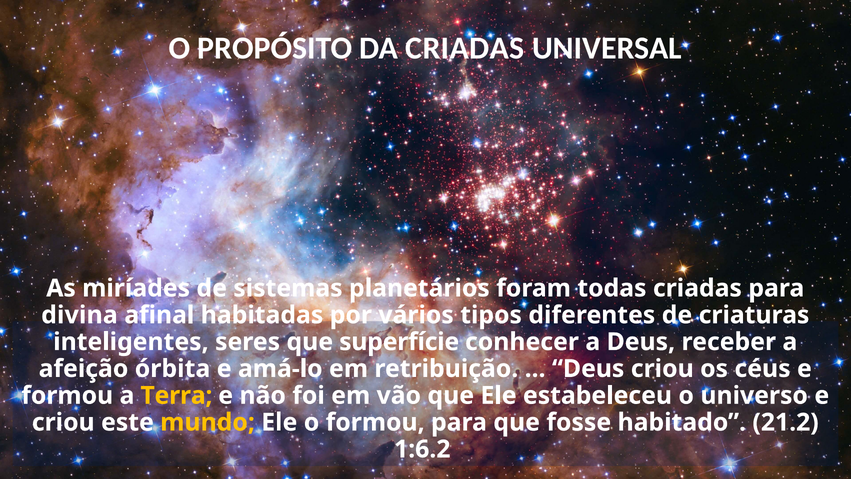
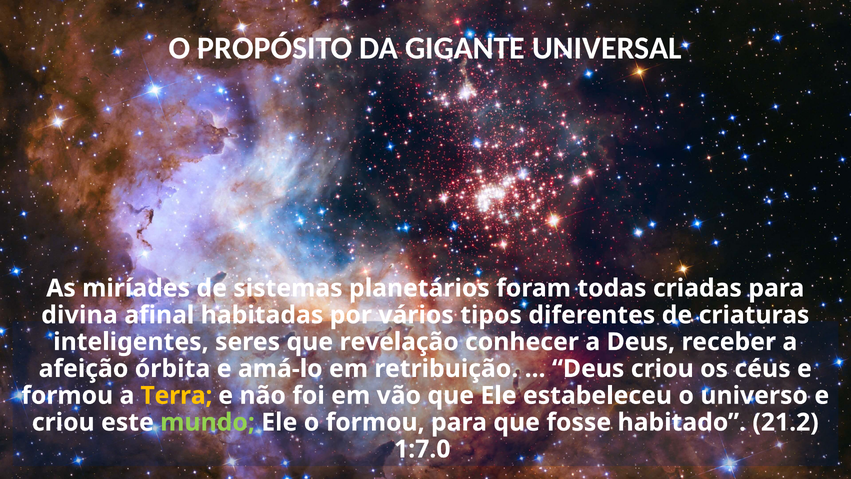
DA CRIADAS: CRIADAS -> GIGANTE
superfície: superfície -> revelação
mundo colour: yellow -> light green
1:6.2: 1:6.2 -> 1:7.0
